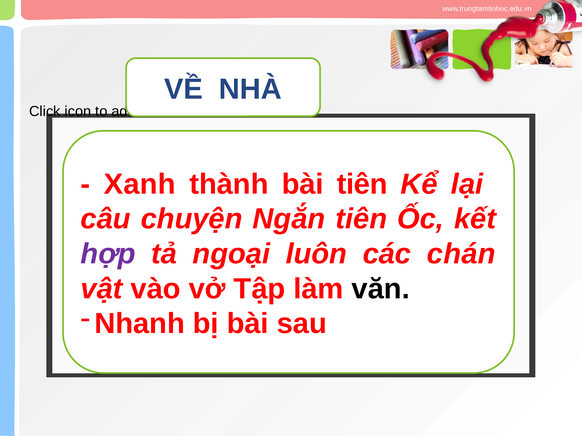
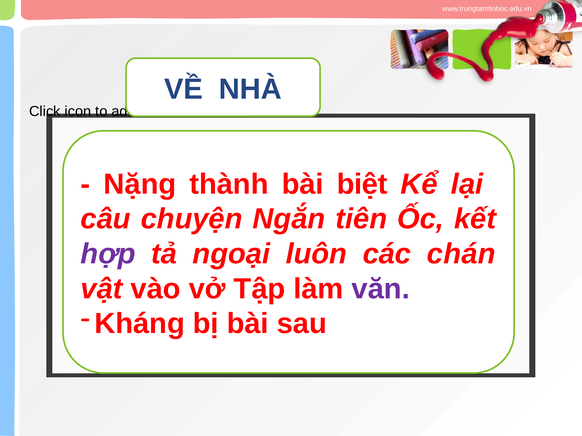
Xanh: Xanh -> Nặng
bài tiên: tiên -> biệt
văn colour: black -> purple
Nhanh: Nhanh -> Kháng
